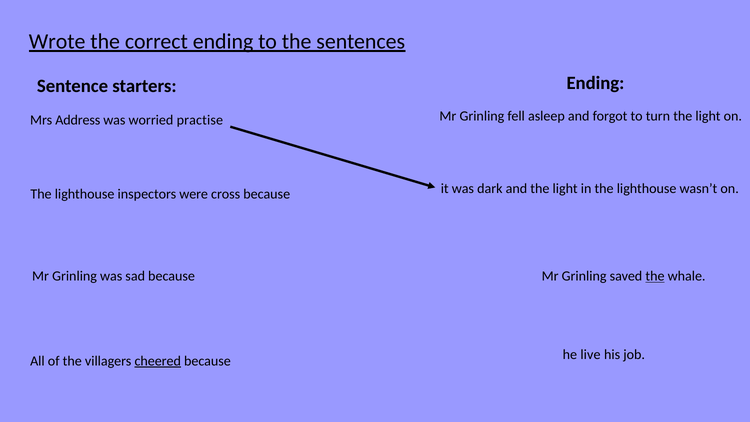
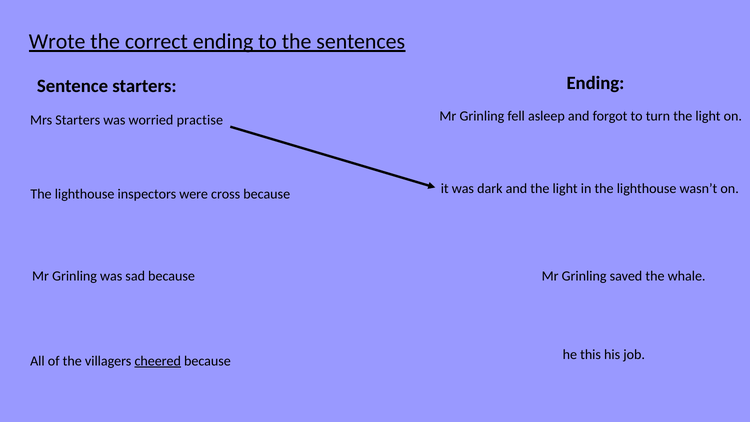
Mrs Address: Address -> Starters
the at (655, 276) underline: present -> none
live: live -> this
